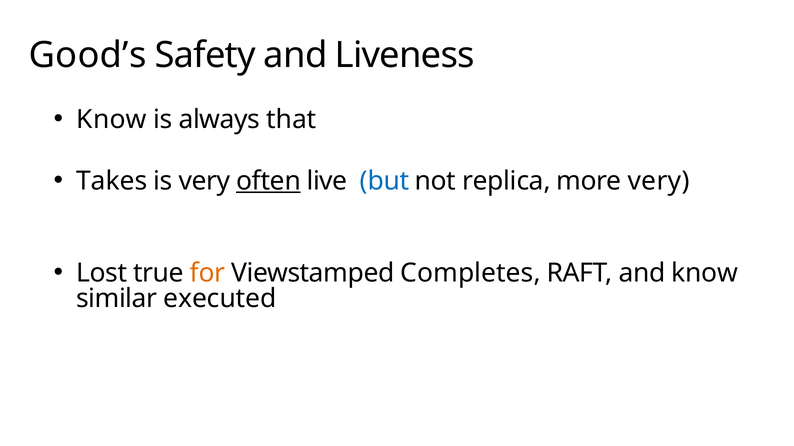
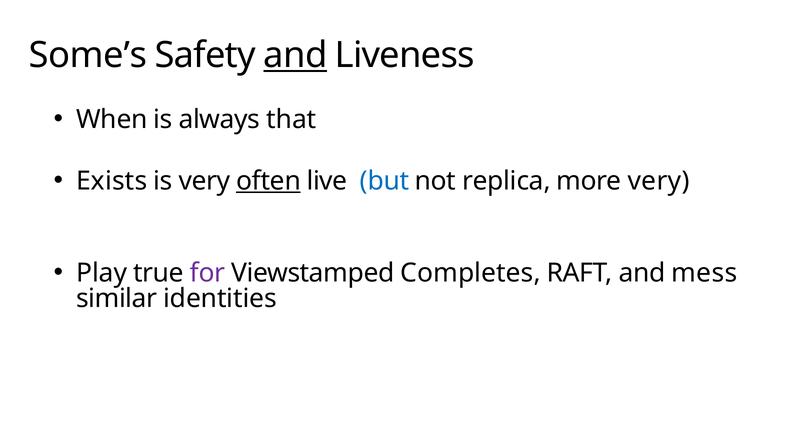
Good’s: Good’s -> Some’s
and at (295, 55) underline: none -> present
Know at (112, 120): Know -> When
Takes: Takes -> Exists
Lost: Lost -> Play
for colour: orange -> purple
and know: know -> mess
executed: executed -> identities
